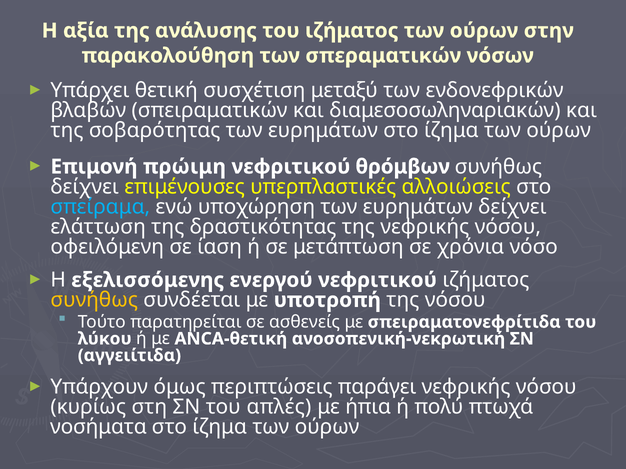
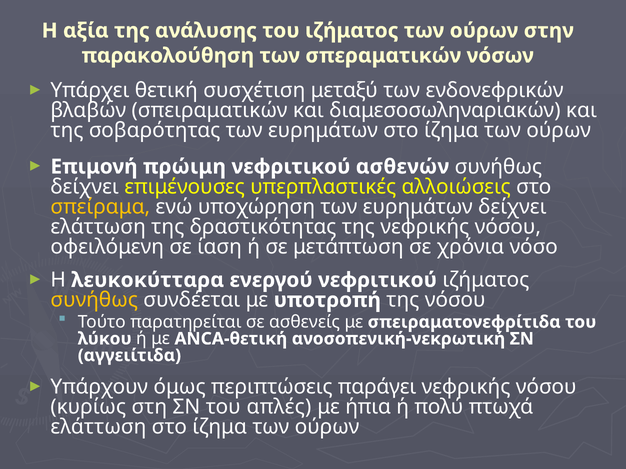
θρόμβων: θρόμβων -> ασθενών
σπείραμα colour: light blue -> yellow
εξελισσόμενης: εξελισσόμενης -> λευκοκύτταρα
νοσήματα at (98, 427): νοσήματα -> ελάττωση
